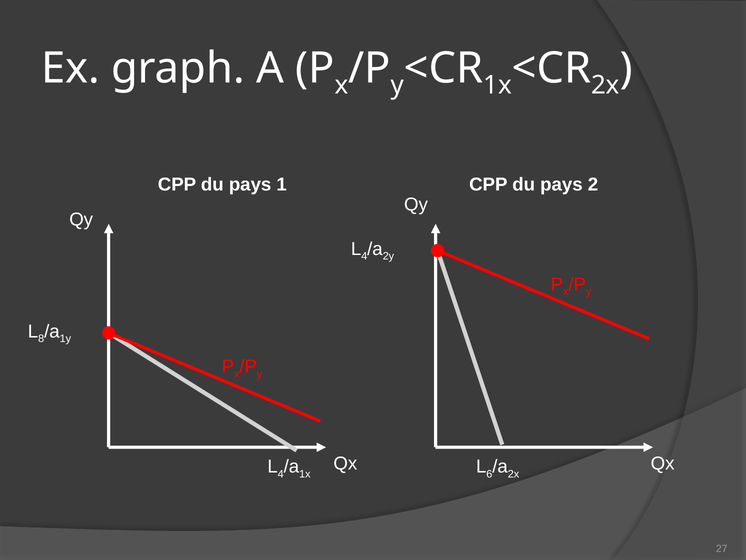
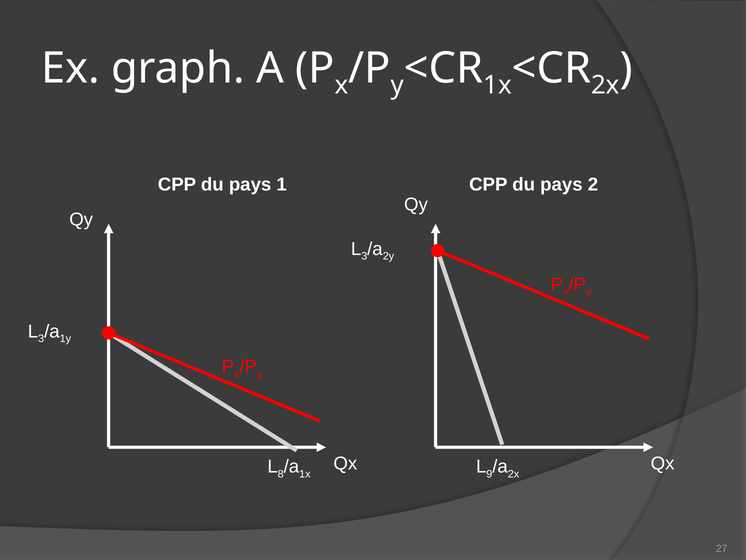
4 at (364, 256): 4 -> 3
8 at (41, 338): 8 -> 3
4 at (281, 474): 4 -> 8
6: 6 -> 9
